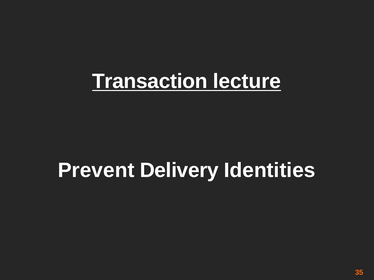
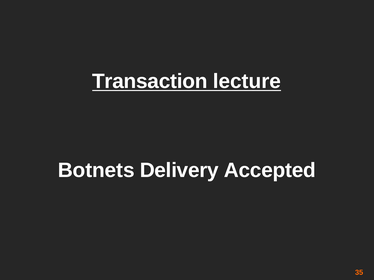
Prevent: Prevent -> Botnets
Identities: Identities -> Accepted
